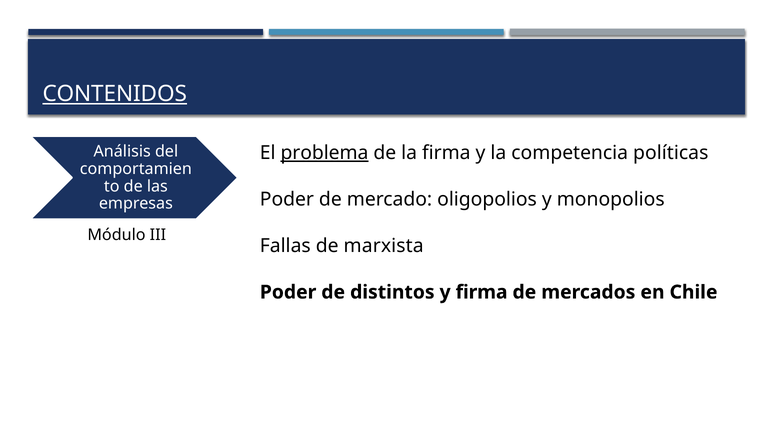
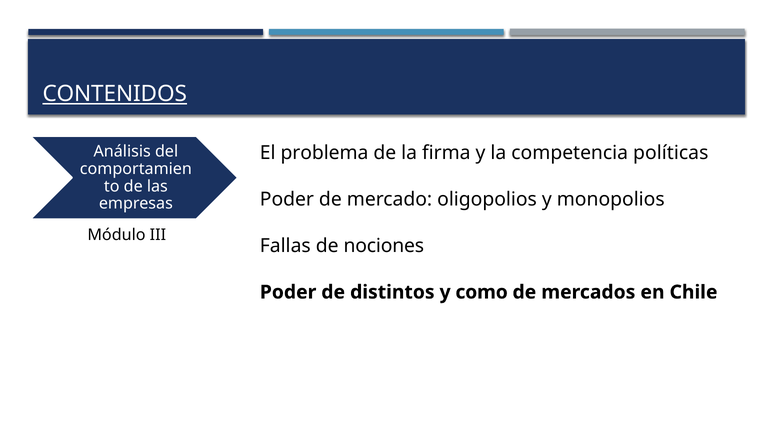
problema underline: present -> none
marxista: marxista -> nociones
y firma: firma -> como
